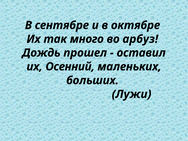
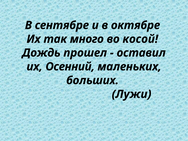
арбуз: арбуз -> косой
